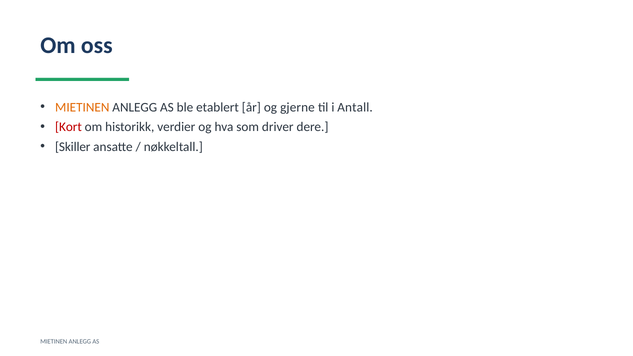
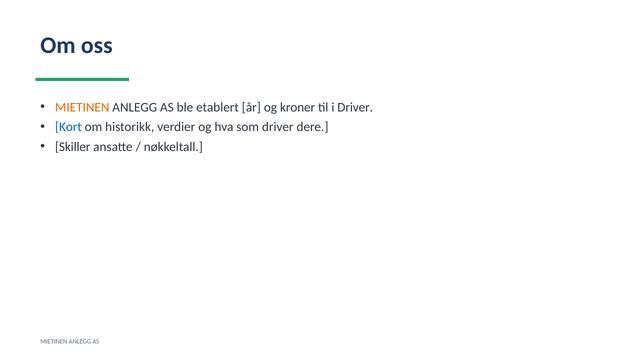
gjerne: gjerne -> kroner
i Antall: Antall -> Driver
Kort colour: red -> blue
